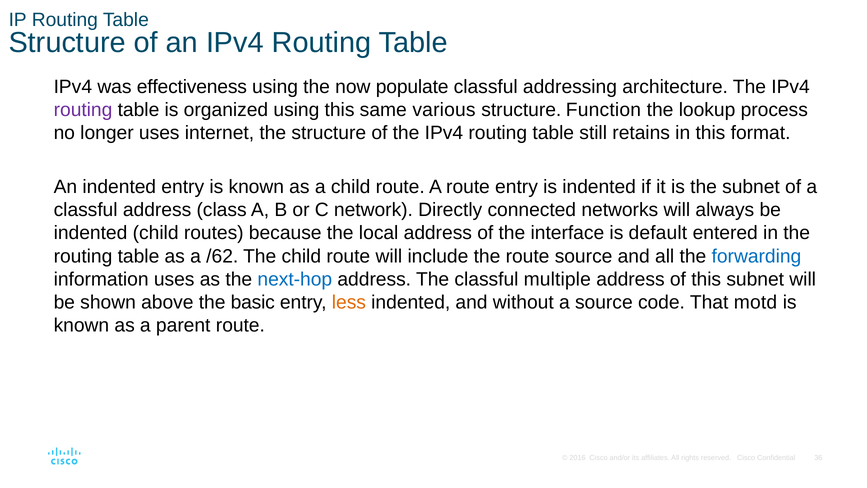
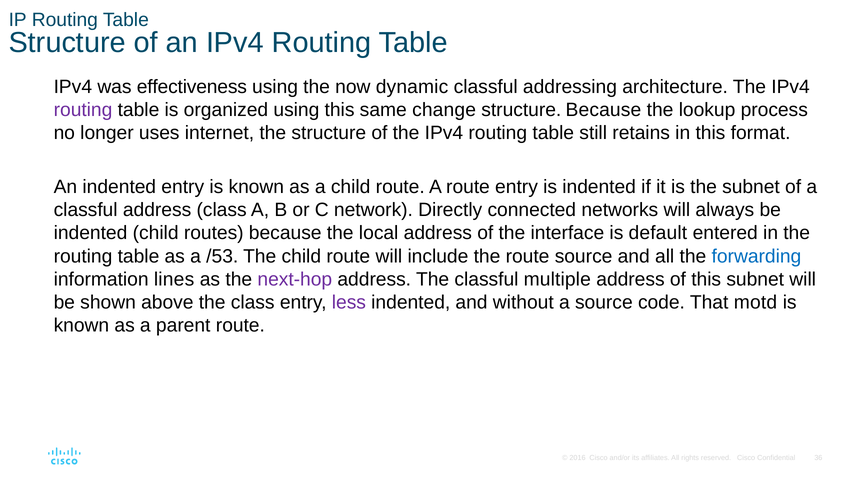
populate: populate -> dynamic
various: various -> change
structure Function: Function -> Because
/62: /62 -> /53
information uses: uses -> lines
next-hop colour: blue -> purple
the basic: basic -> class
less colour: orange -> purple
